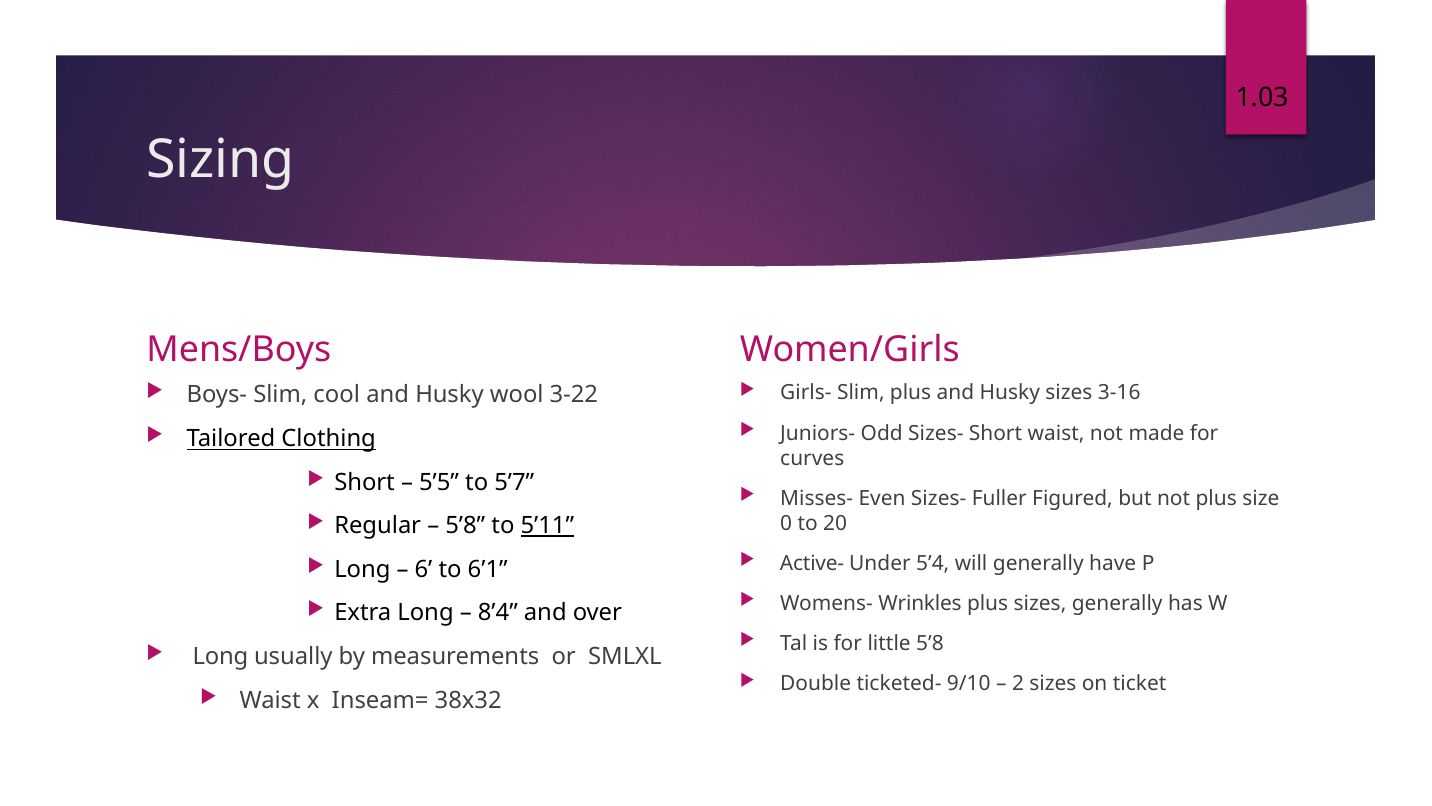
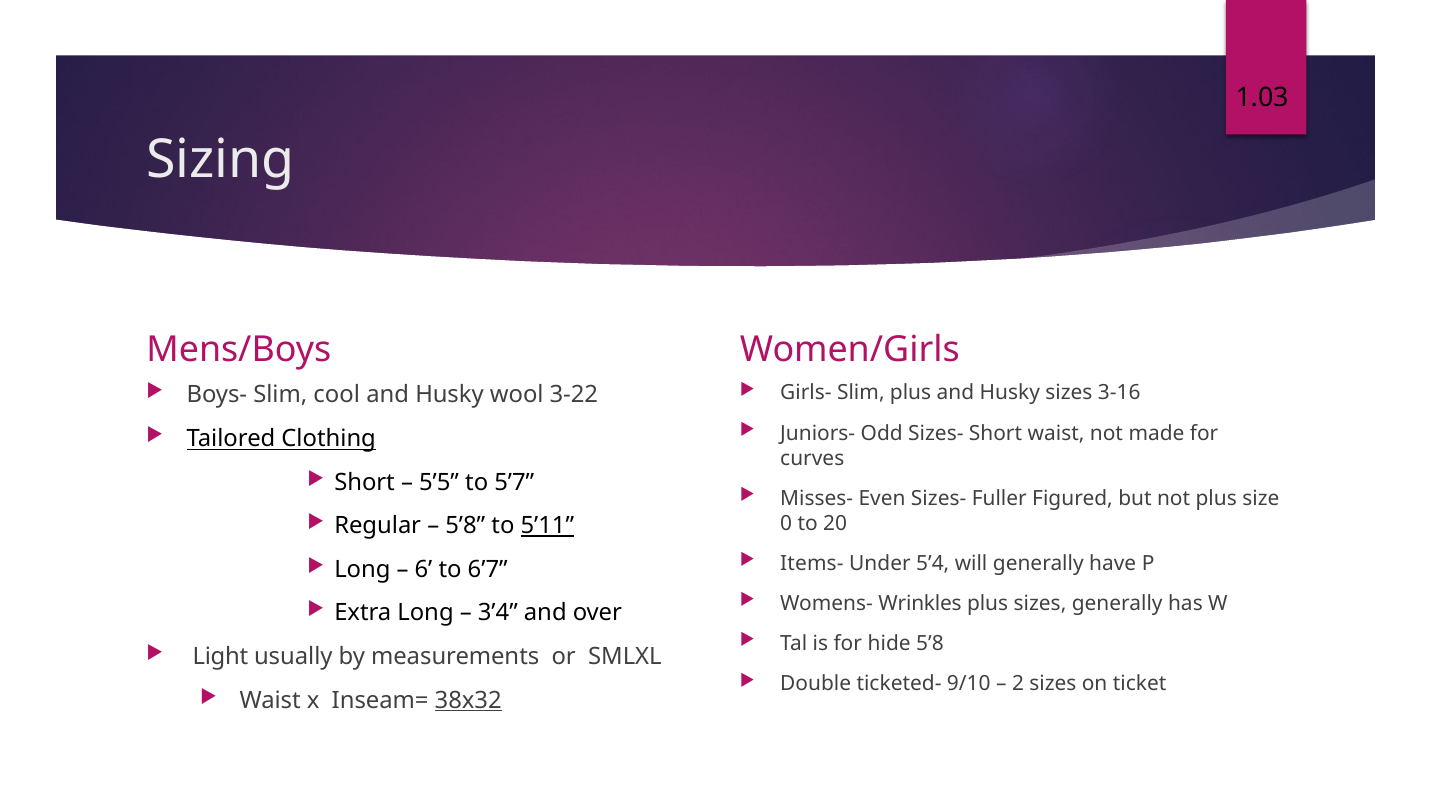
Active-: Active- -> Items-
6’1: 6’1 -> 6’7
8’4: 8’4 -> 3’4
little: little -> hide
Long at (220, 656): Long -> Light
38x32 underline: none -> present
